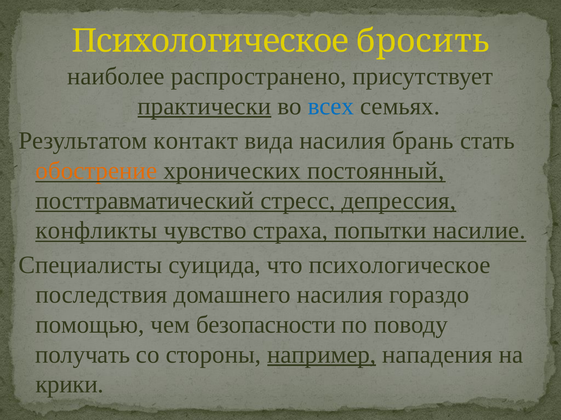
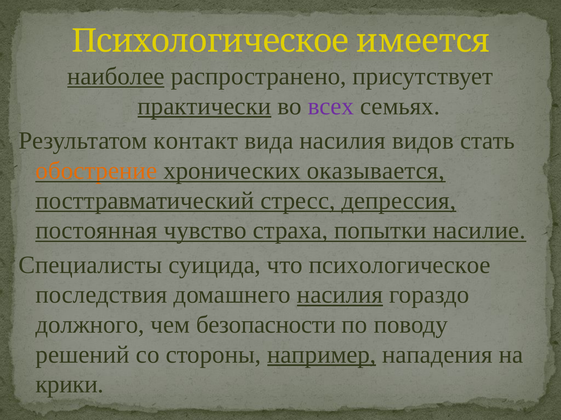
бросить: бросить -> имеется
наиболее underline: none -> present
всех colour: blue -> purple
брань: брань -> видов
постоянный: постоянный -> оказывается
конфликты: конфликты -> постоянная
насилия at (340, 295) underline: none -> present
помощью: помощью -> должного
получать: получать -> решений
